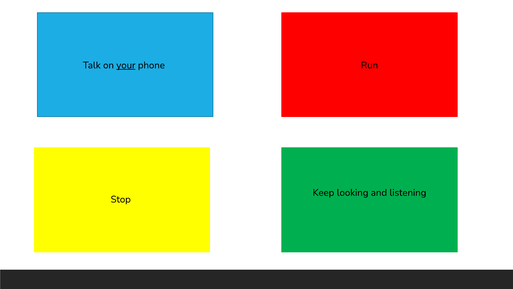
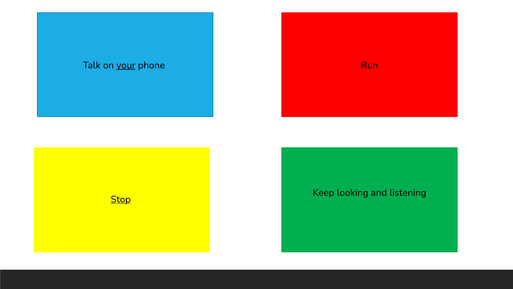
Stop underline: none -> present
